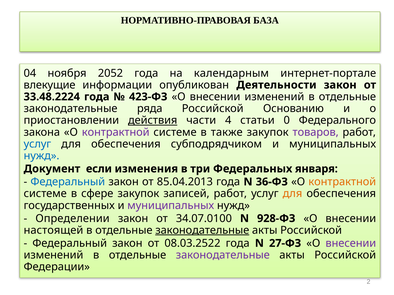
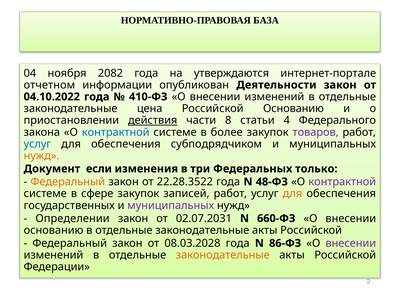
2052: 2052 -> 2082
календарным: календарным -> утверждаются
влекущие: влекущие -> отчетном
33.48.2224: 33.48.2224 -> 04.10.2022
423-ФЗ: 423-ФЗ -> 410-ФЗ
ряда: ряда -> цена
4: 4 -> 8
0: 0 -> 4
контрактной at (116, 132) colour: purple -> blue
также: также -> более
нужд at (42, 156) colour: blue -> orange
января: января -> только
Федеральный at (68, 182) colour: blue -> orange
85.04.2013: 85.04.2013 -> 22.28.3522
36-ФЗ: 36-ФЗ -> 48-ФЗ
контрактной at (342, 182) colour: orange -> purple
34.07.0100: 34.07.0100 -> 02.07.2031
928-ФЗ: 928-ФЗ -> 660-ФЗ
настоящей at (53, 231): настоящей -> основанию
законодательные at (202, 231) underline: present -> none
08.03.2522: 08.03.2522 -> 08.03.2028
27-ФЗ: 27-ФЗ -> 86-ФЗ
законодательные at (223, 255) colour: purple -> orange
